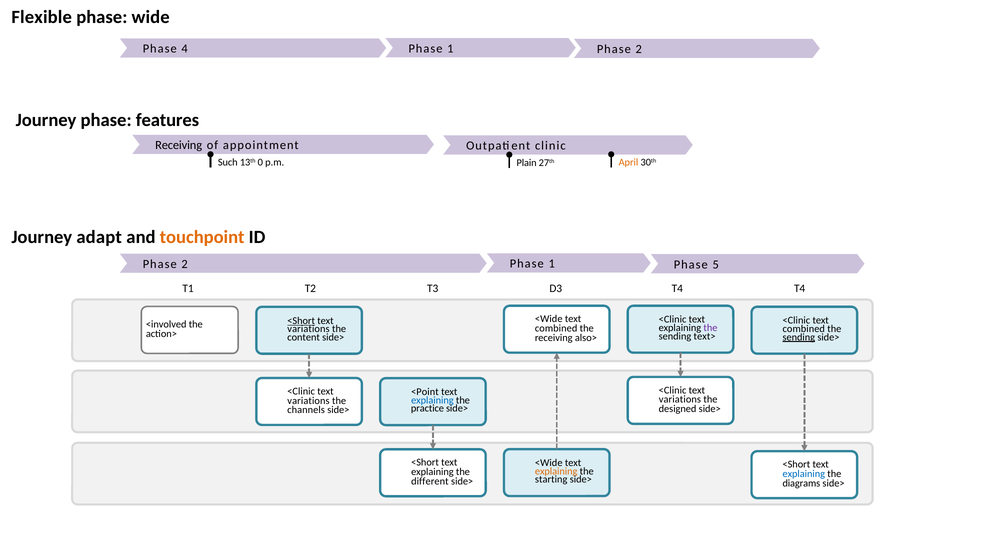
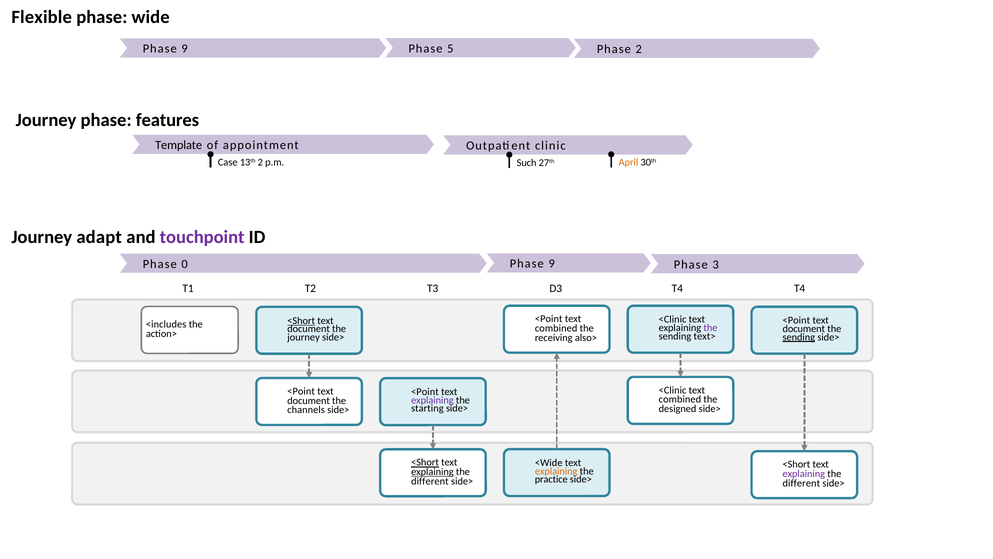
4 at (185, 49): 4 -> 9
1 at (450, 49): 1 -> 5
Receiving at (179, 145): Receiving -> Template
Such: Such -> Case
13th 0: 0 -> 2
Plain: Plain -> Such
touchpoint colour: orange -> purple
2 at (185, 264): 2 -> 0
1 at (552, 264): 1 -> 9
5: 5 -> 3
<Wide at (549, 319): <Wide -> <Point
<Clinic at (796, 320): <Clinic -> <Point
<involved: <involved -> <includes
combined at (804, 329): combined -> document
variations at (308, 329): variations -> document
content at (304, 337): content -> journey
<Clinic at (301, 391): <Clinic -> <Point
variations at (680, 399): variations -> combined
explaining at (432, 400) colour: blue -> purple
variations at (308, 400): variations -> document
practice: practice -> starting
<Short at (425, 462) underline: none -> present
explaining at (432, 472) underline: none -> present
explaining at (804, 473) colour: blue -> purple
starting: starting -> practice
diagrams at (801, 483): diagrams -> different
